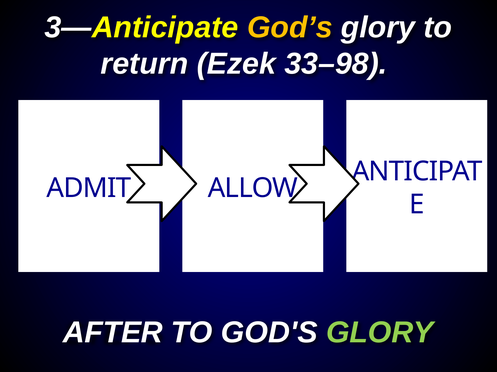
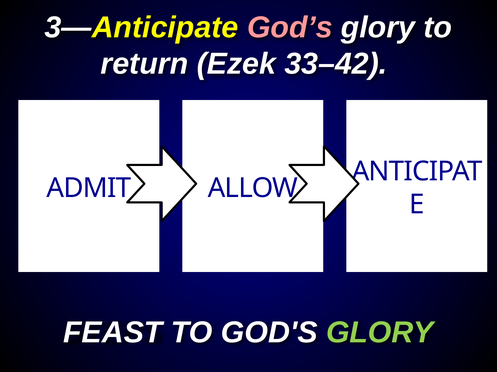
God’s colour: yellow -> pink
33–98: 33–98 -> 33–42
AFTER: AFTER -> FEAST
